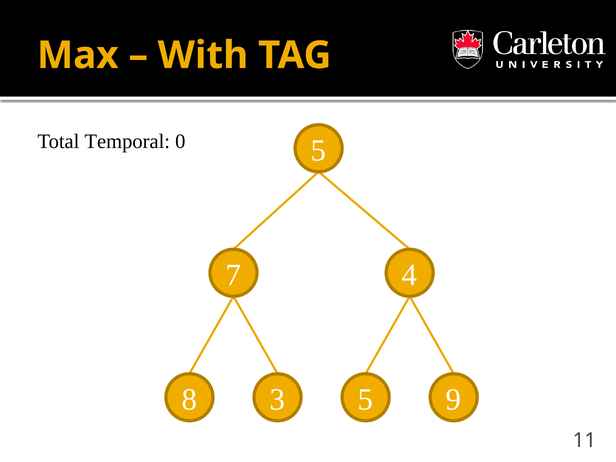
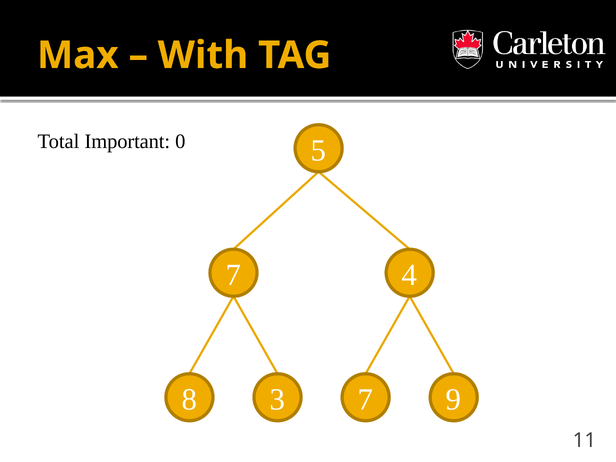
Temporal: Temporal -> Important
3 5: 5 -> 7
